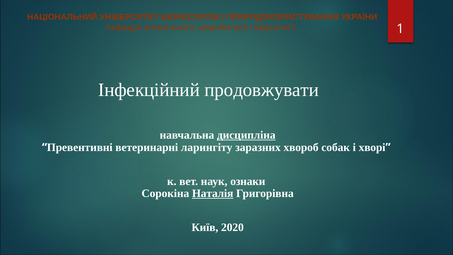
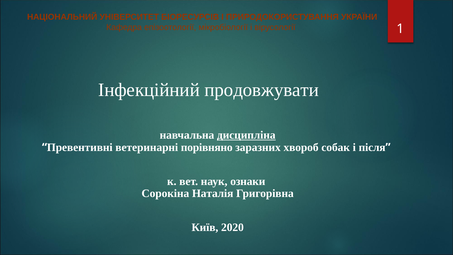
ларингіту: ларингіту -> порівняно
хворі: хворі -> після
Наталія underline: present -> none
